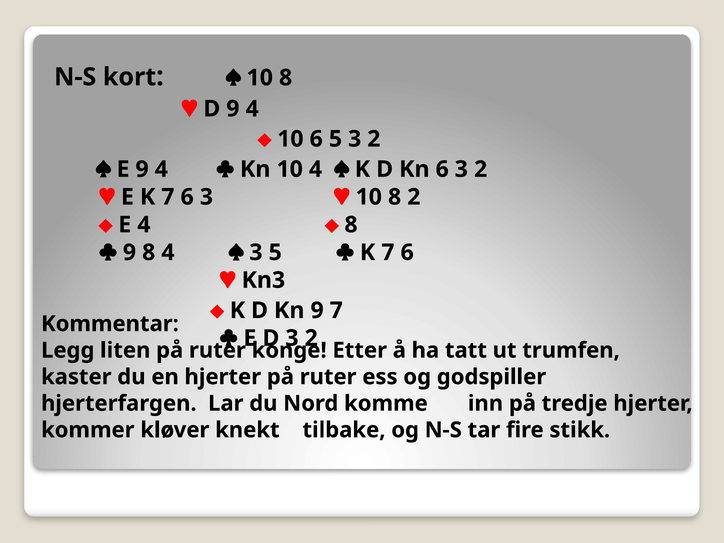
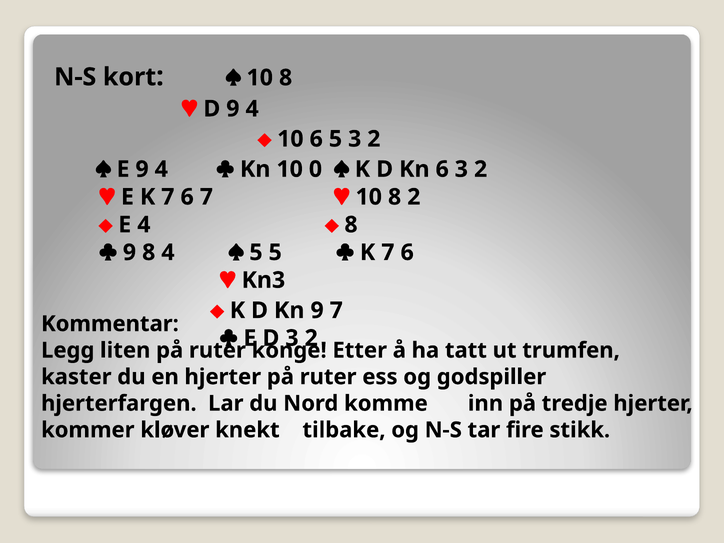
10 4: 4 -> 0
7 6 3: 3 -> 7
3 at (256, 252): 3 -> 5
